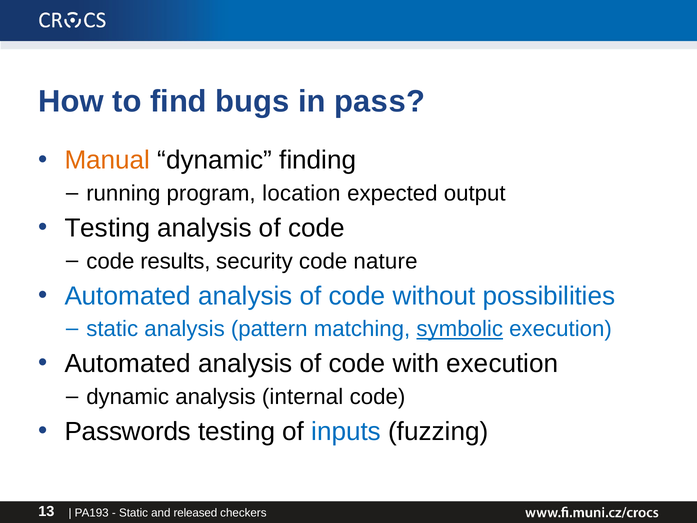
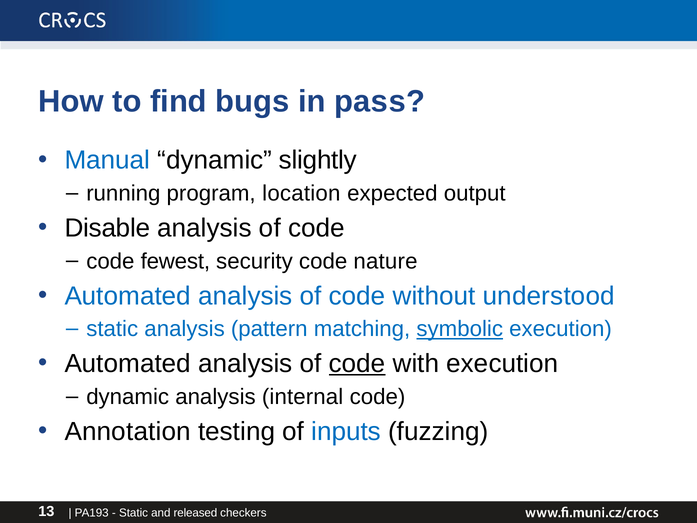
Manual colour: orange -> blue
finding: finding -> slightly
Testing at (107, 228): Testing -> Disable
results: results -> fewest
possibilities: possibilities -> understood
code at (357, 364) underline: none -> present
Passwords: Passwords -> Annotation
